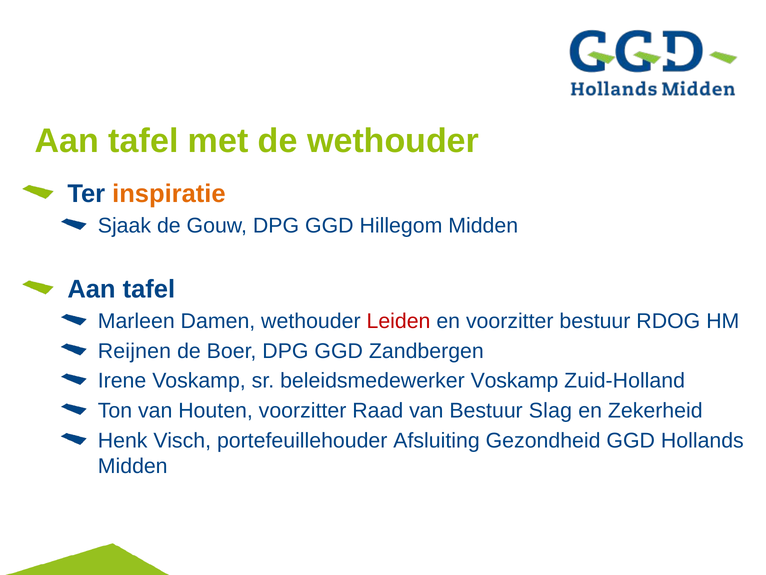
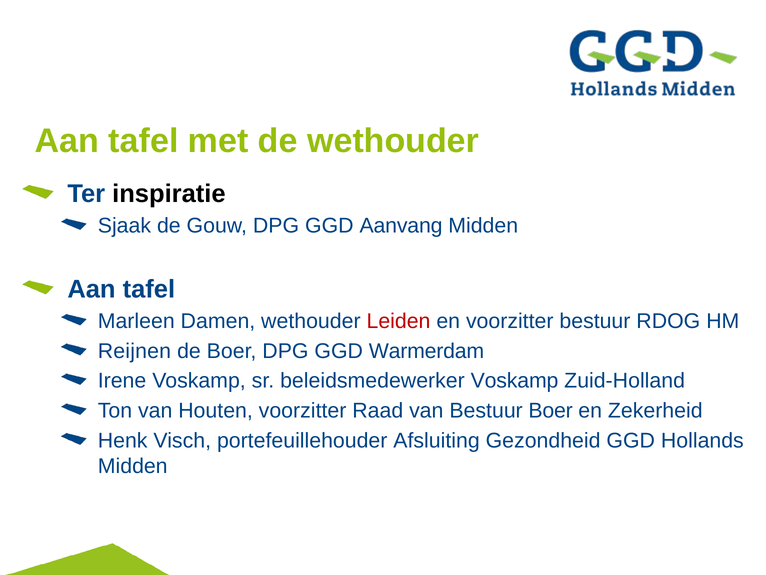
inspiratie colour: orange -> black
Hillegom: Hillegom -> Aanvang
Zandbergen: Zandbergen -> Warmerdam
Bestuur Slag: Slag -> Boer
